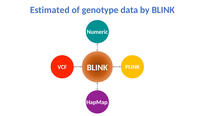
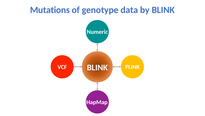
Estimated: Estimated -> Mutations
